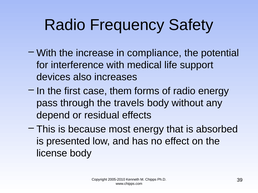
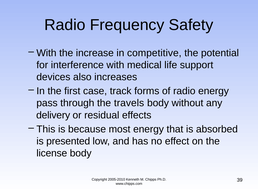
compliance: compliance -> competitive
them: them -> track
depend: depend -> delivery
